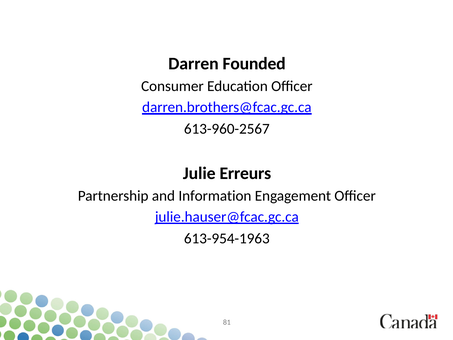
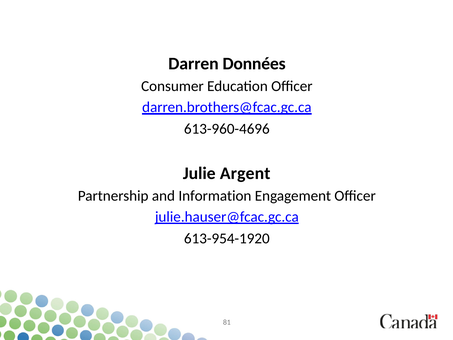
Founded: Founded -> Données
613-960-2567: 613-960-2567 -> 613-960-4696
Erreurs: Erreurs -> Argent
613-954-1963: 613-954-1963 -> 613-954-1920
